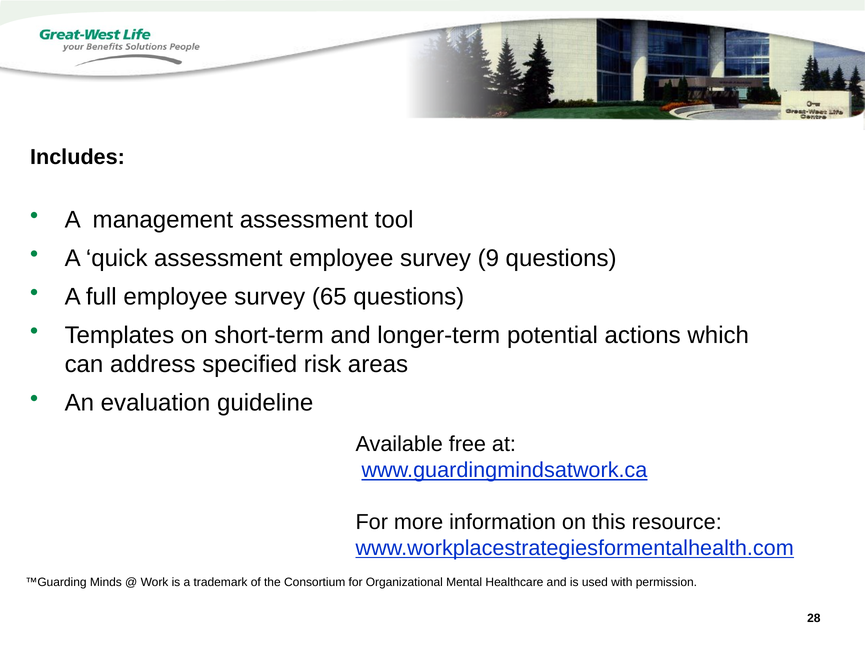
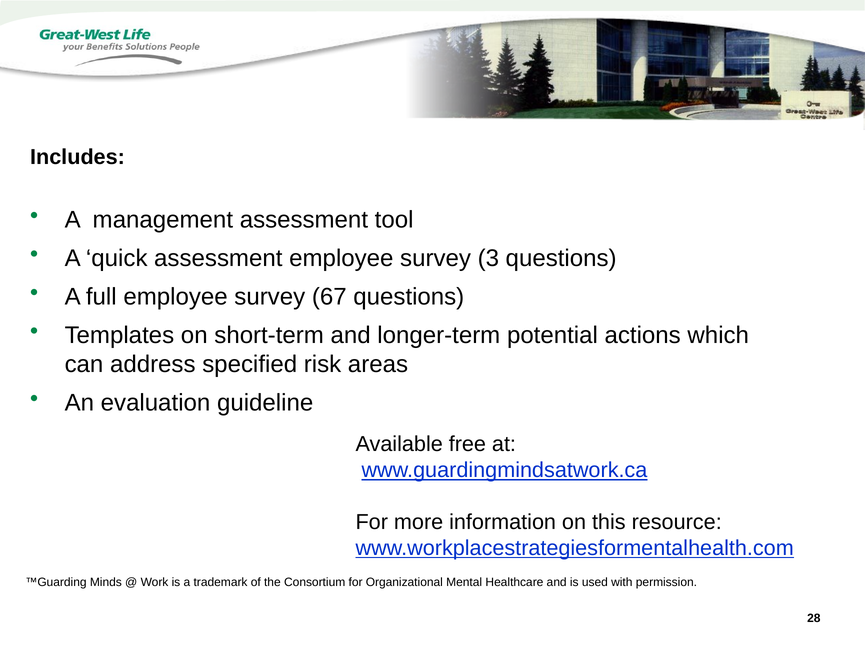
9: 9 -> 3
65: 65 -> 67
